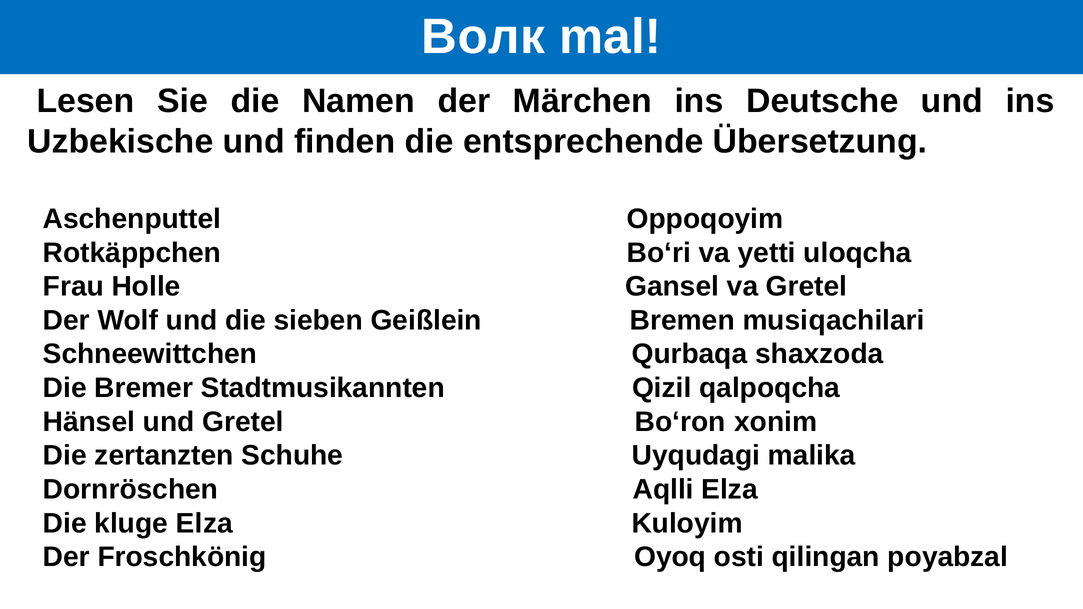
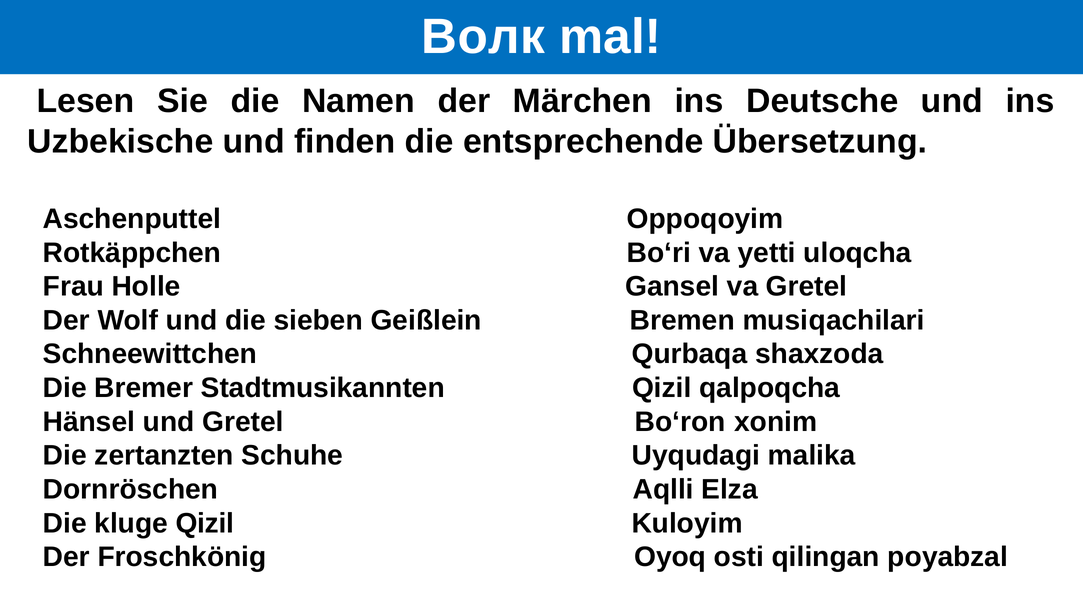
kluge Elza: Elza -> Qizil
